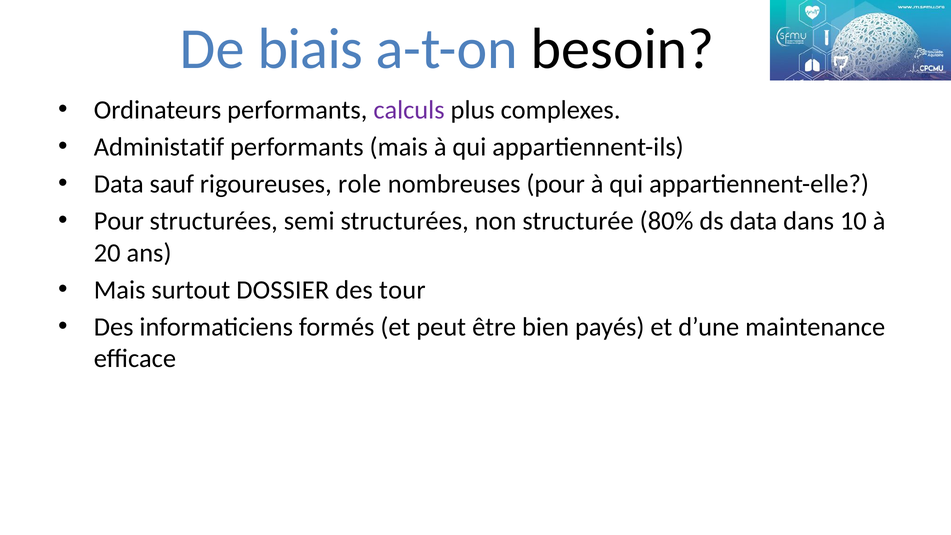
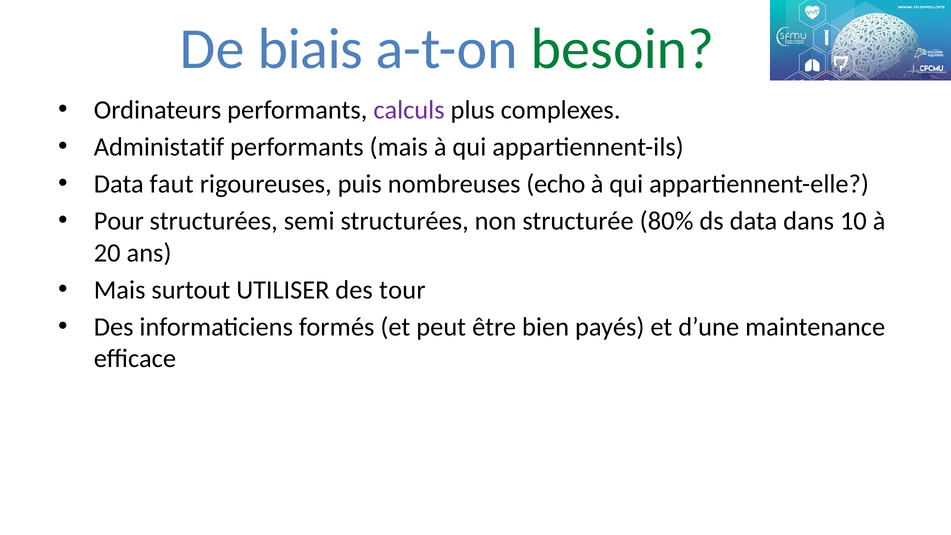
besoin colour: black -> green
sauf: sauf -> faut
role: role -> puis
nombreuses pour: pour -> echo
DOSSIER: DOSSIER -> UTILISER
